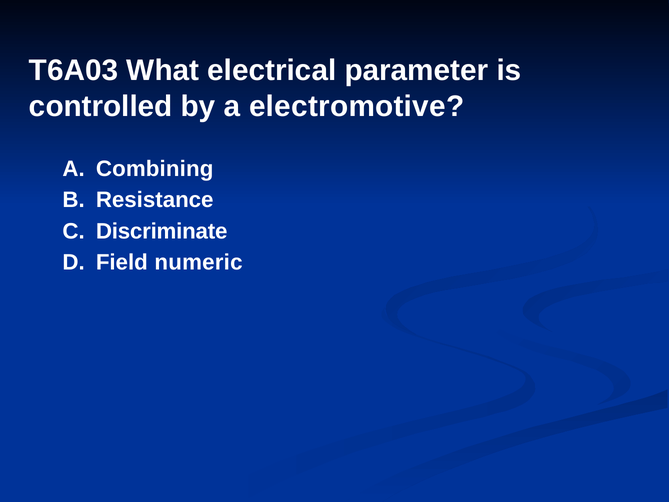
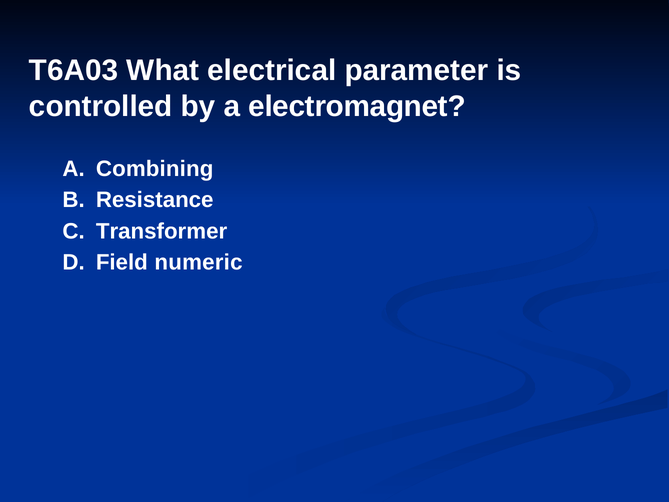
electromotive: electromotive -> electromagnet
Discriminate: Discriminate -> Transformer
